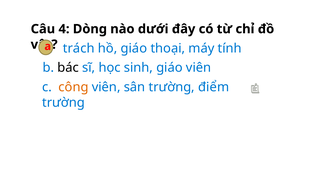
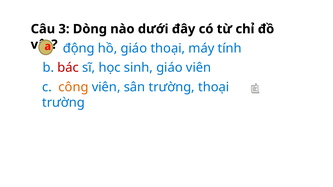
4: 4 -> 3
trách: trách -> động
bác colour: black -> red
trường điểm: điểm -> thoại
